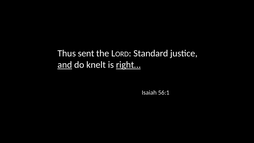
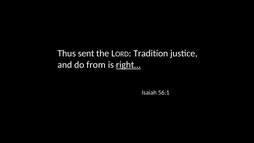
Standard: Standard -> Tradition
and underline: present -> none
knelt: knelt -> from
